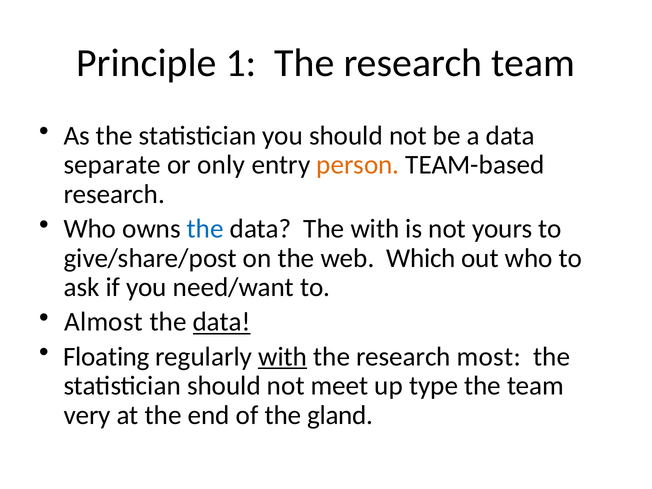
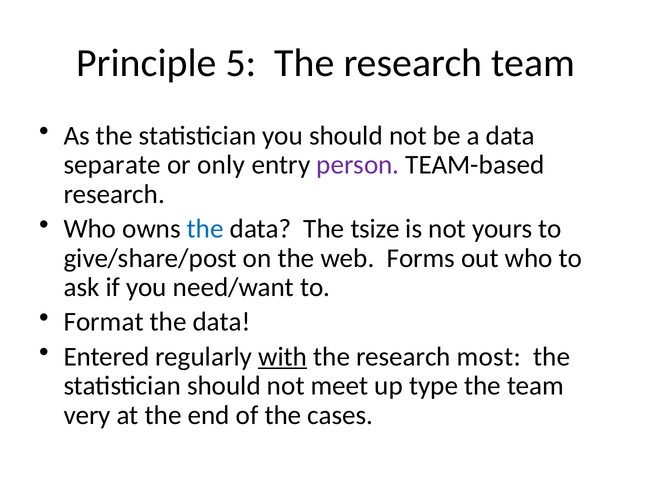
1: 1 -> 5
person colour: orange -> purple
The with: with -> tsize
Which: Which -> Forms
Almost: Almost -> Format
data at (222, 322) underline: present -> none
Floating: Floating -> Entered
gland: gland -> cases
